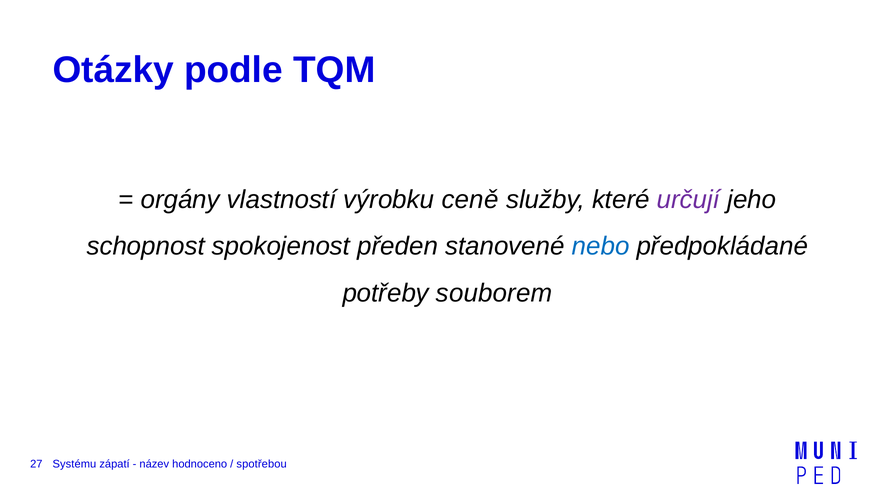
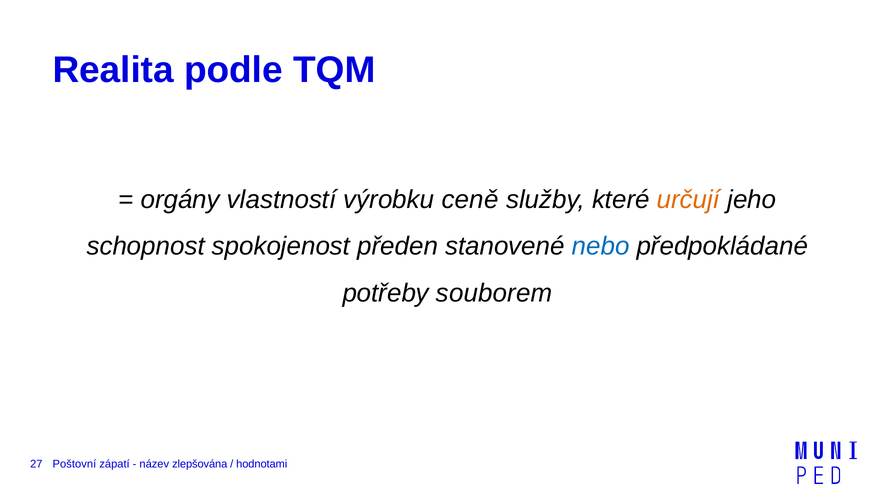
Otázky: Otázky -> Realita
určují colour: purple -> orange
Systému: Systému -> Poštovní
hodnoceno: hodnoceno -> zlepšována
spotřebou: spotřebou -> hodnotami
